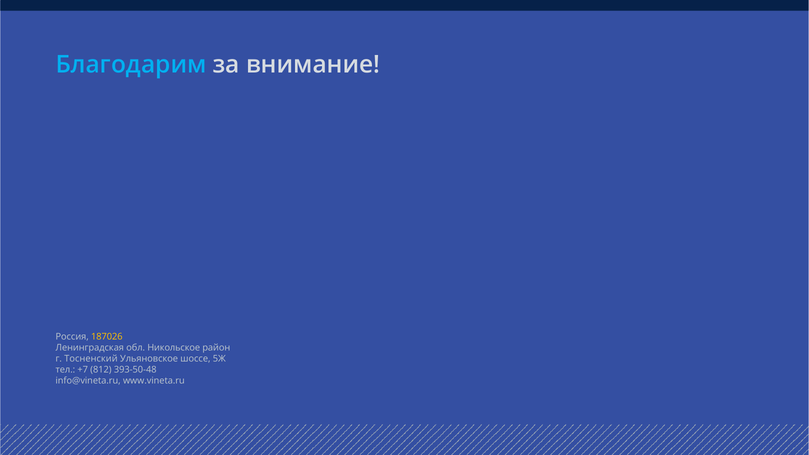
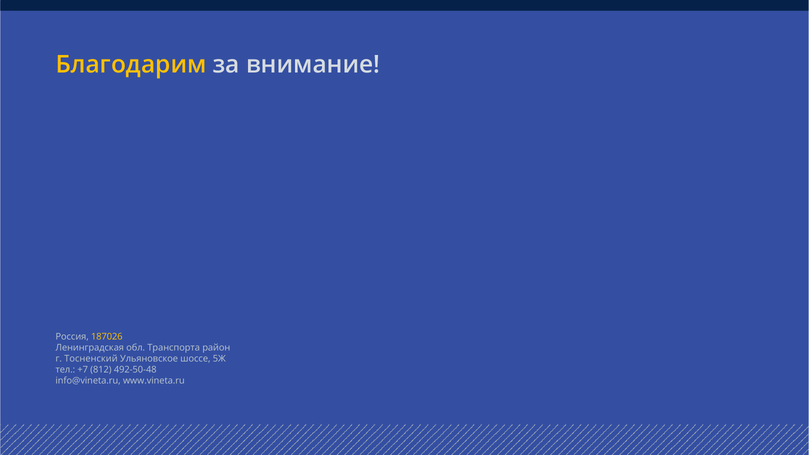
Благодарим colour: light blue -> yellow
Никольское: Никольское -> Транспорта
393-50-48: 393-50-48 -> 492-50-48
